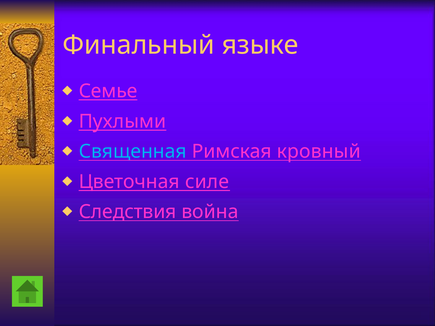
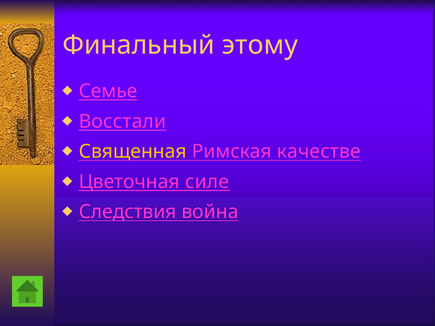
языке: языке -> этому
Пухлыми: Пухлыми -> Восстали
Священная colour: light blue -> yellow
кровный: кровный -> качестве
